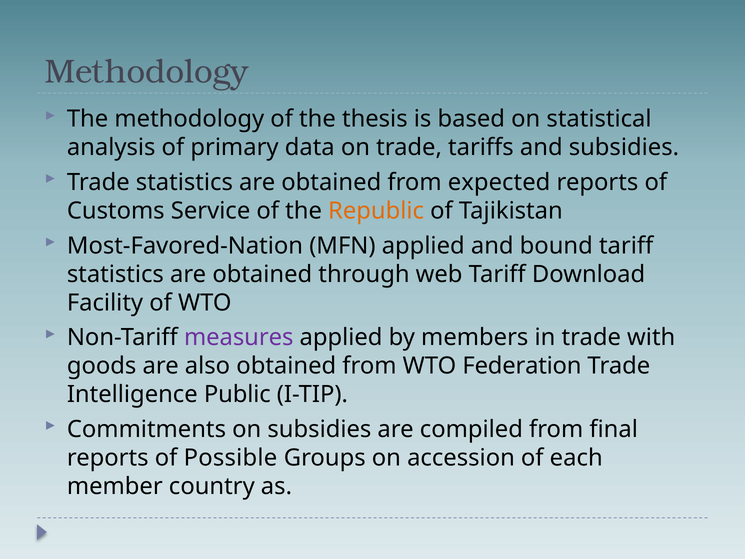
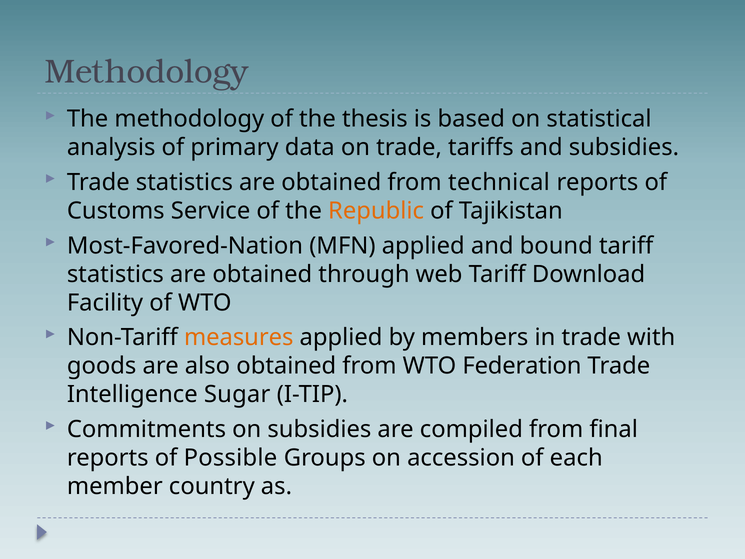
expected: expected -> technical
measures colour: purple -> orange
Public: Public -> Sugar
